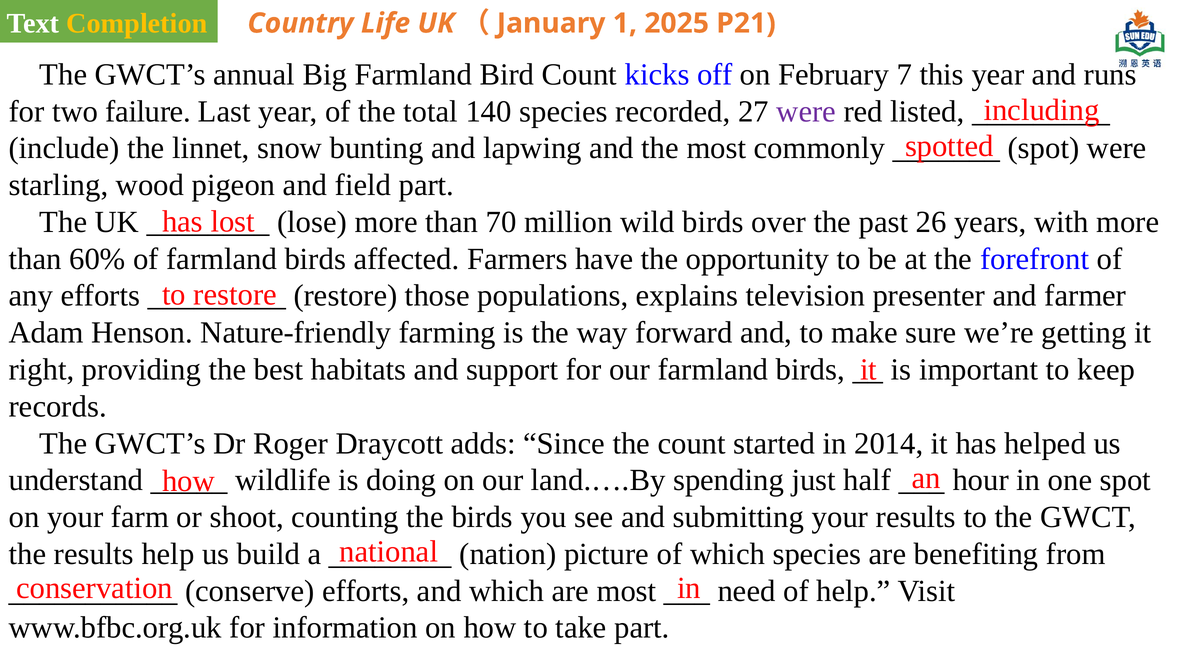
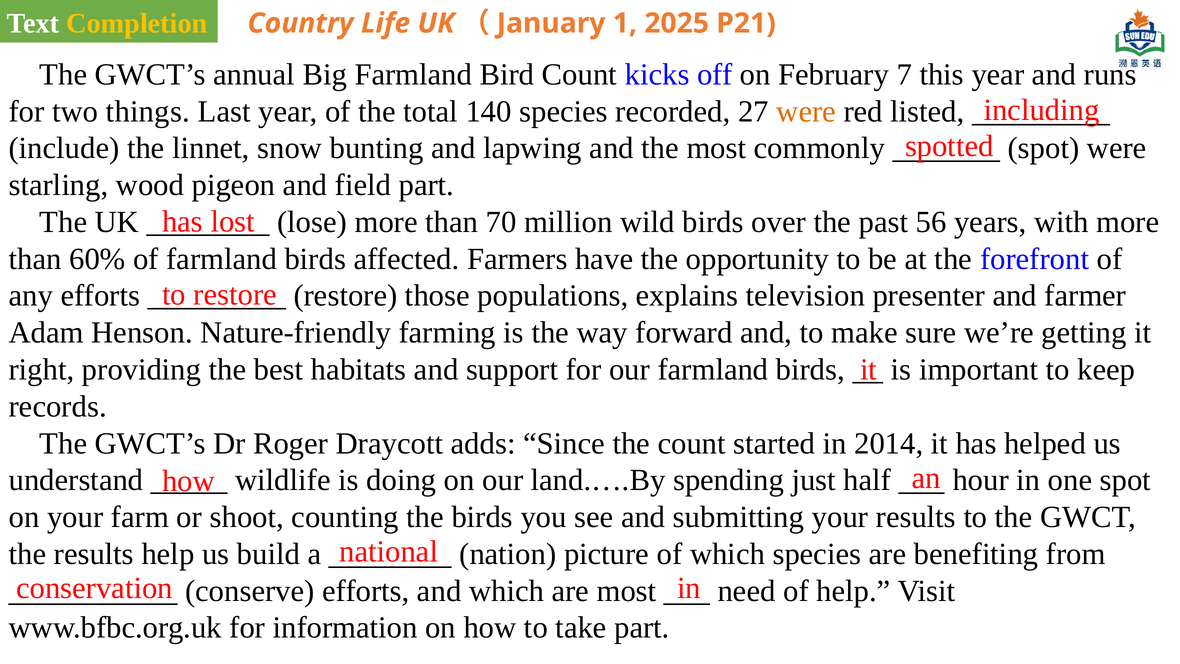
failure: failure -> things
were at (806, 111) colour: purple -> orange
26: 26 -> 56
